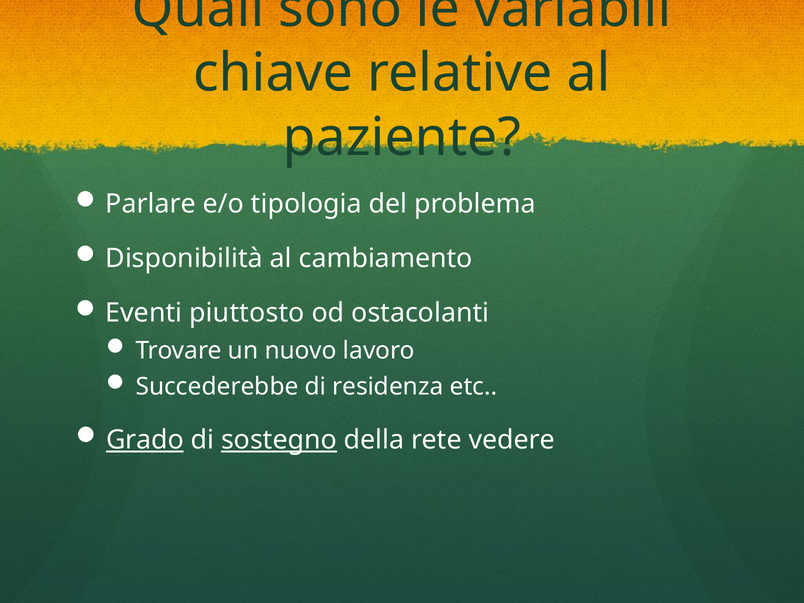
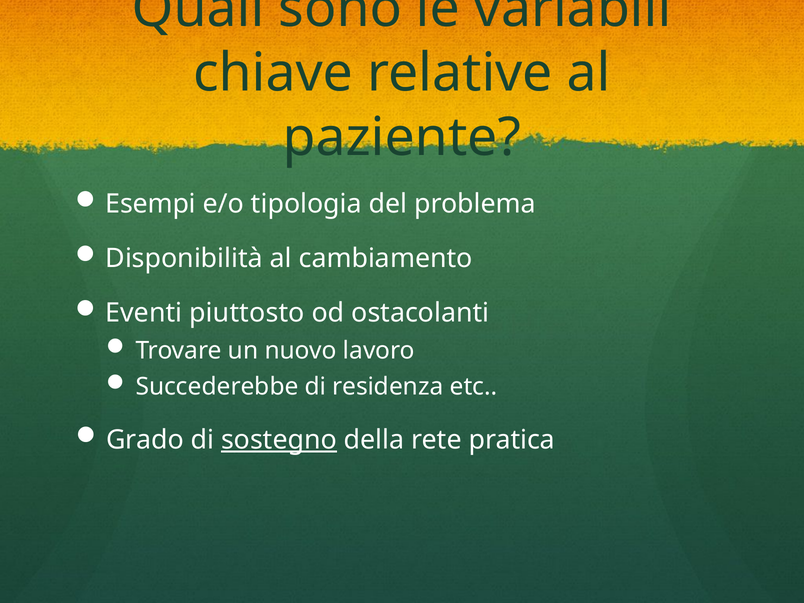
Parlare: Parlare -> Esempi
Grado underline: present -> none
vedere: vedere -> pratica
